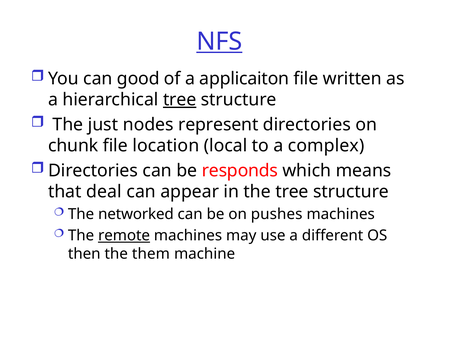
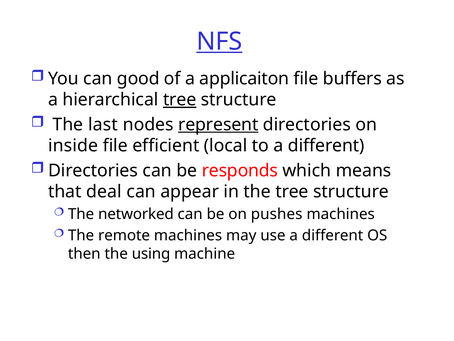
written: written -> buffers
just: just -> last
represent underline: none -> present
chunk: chunk -> inside
location: location -> efficient
to a complex: complex -> different
remote underline: present -> none
them: them -> using
